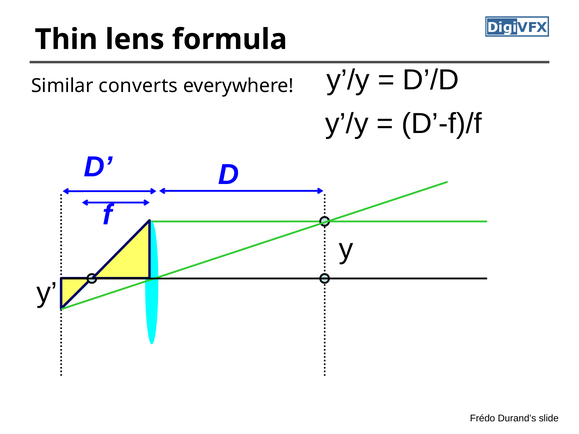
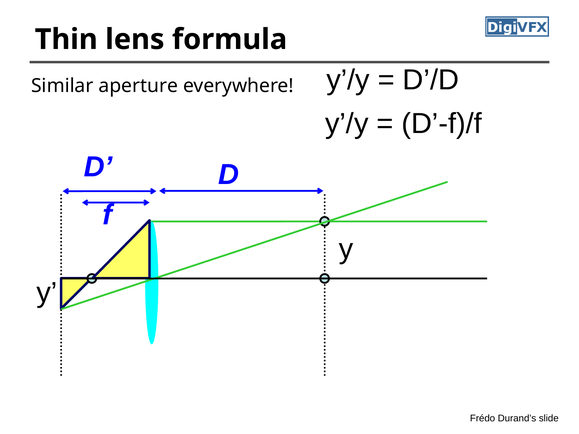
converts: converts -> aperture
